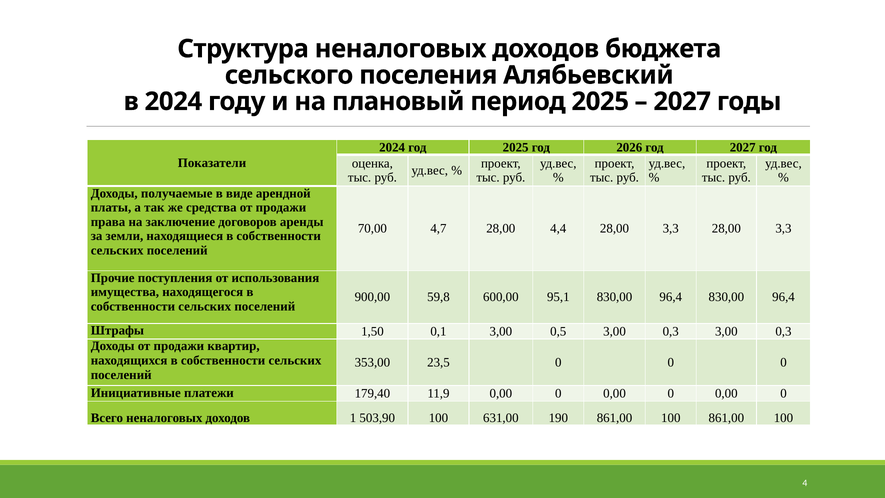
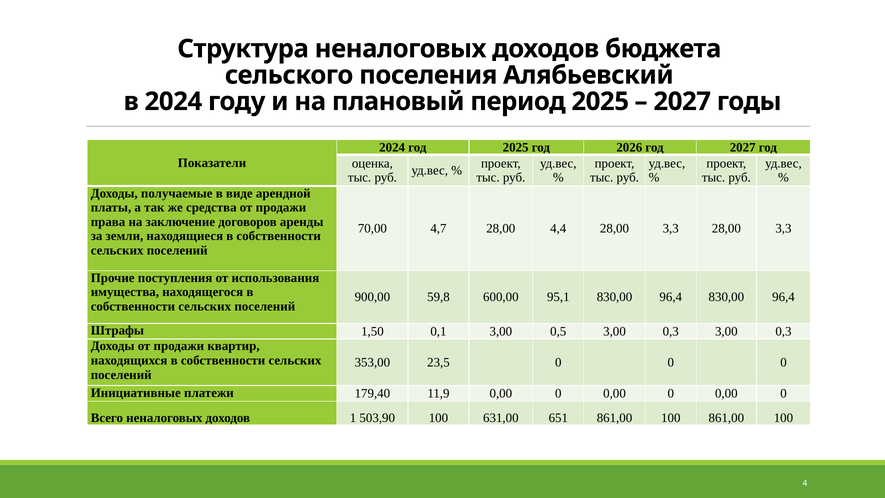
190: 190 -> 651
